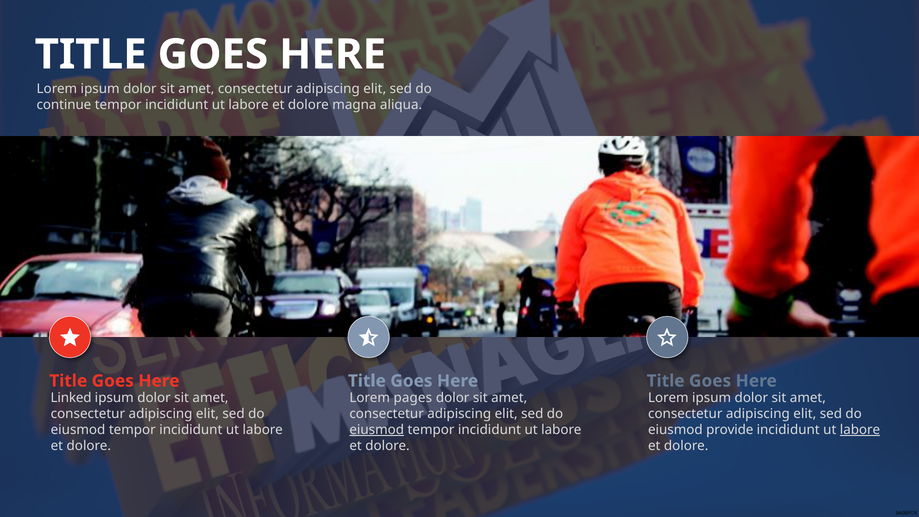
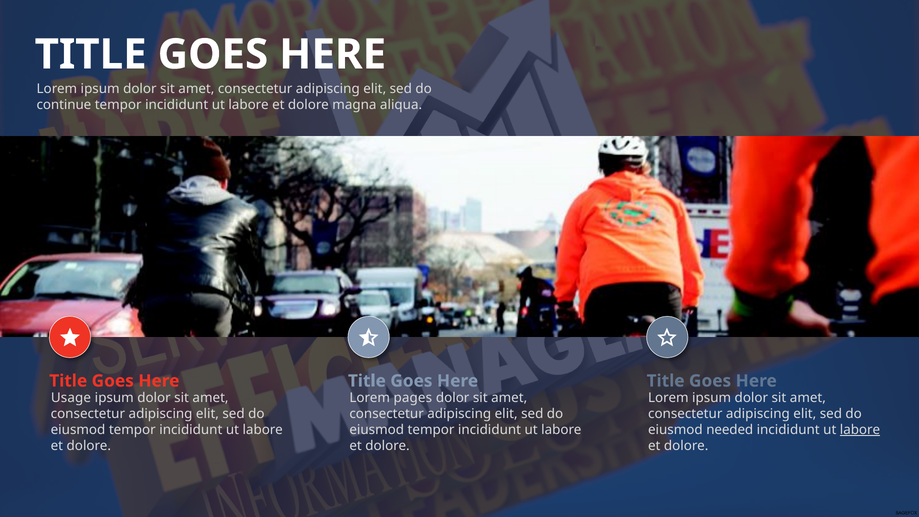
Linked: Linked -> Usage
eiusmod at (377, 430) underline: present -> none
provide: provide -> needed
